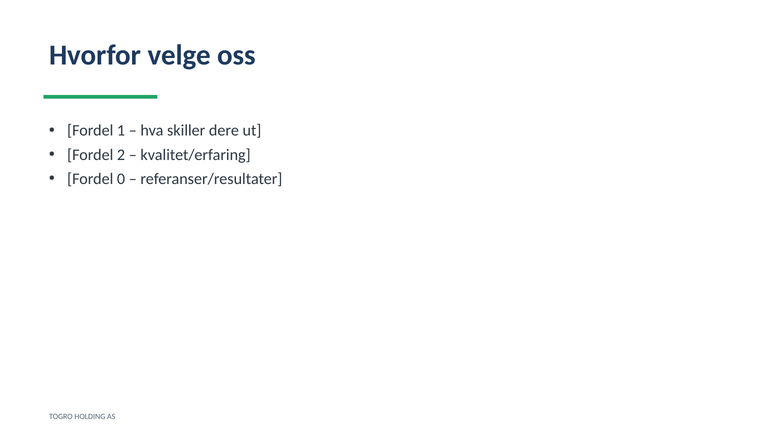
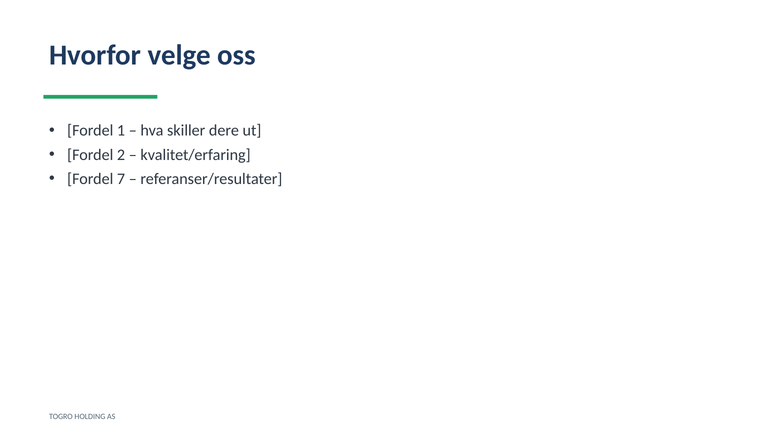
0: 0 -> 7
